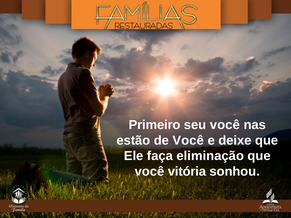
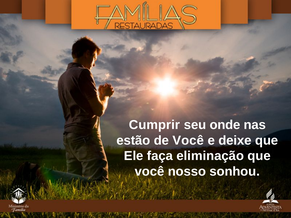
Primeiro: Primeiro -> Cumprir
seu você: você -> onde
vitória: vitória -> nosso
